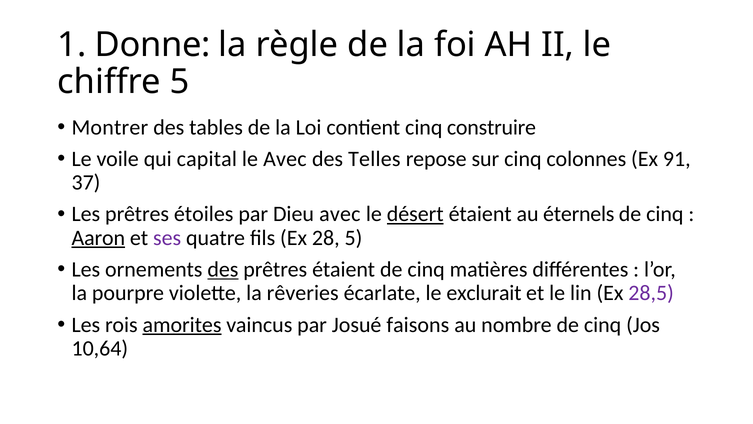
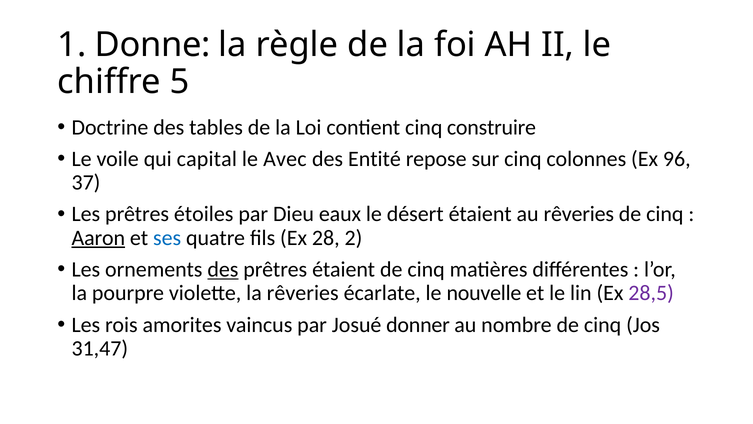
Montrer: Montrer -> Doctrine
Telles: Telles -> Entité
91: 91 -> 96
Dieu avec: avec -> eaux
désert underline: present -> none
au éternels: éternels -> rêveries
ses colour: purple -> blue
28 5: 5 -> 2
exclurait: exclurait -> nouvelle
amorites underline: present -> none
faisons: faisons -> donner
10,64: 10,64 -> 31,47
